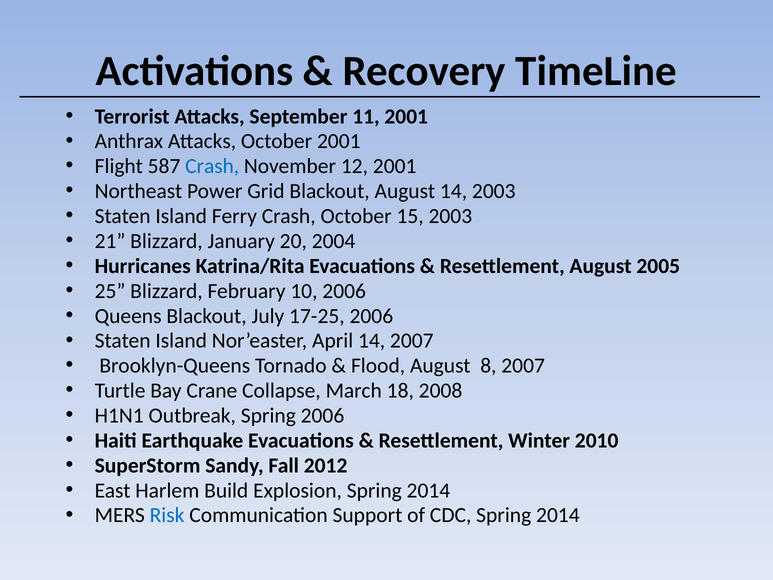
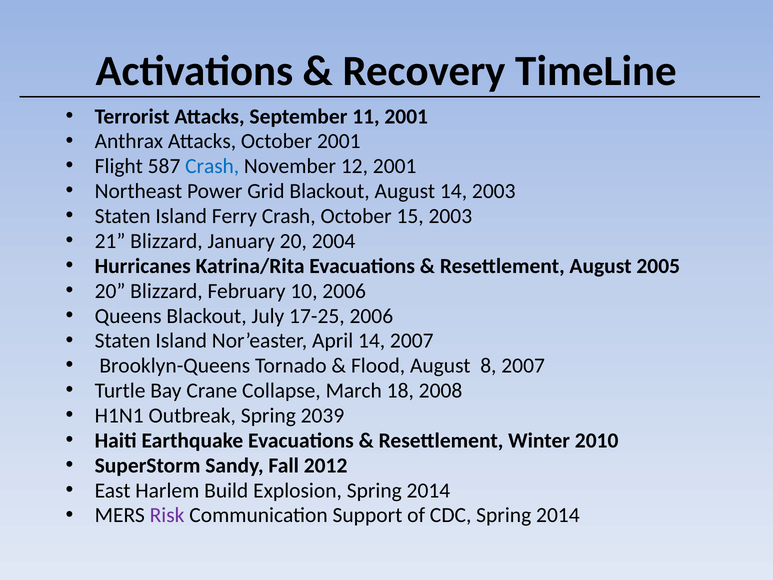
25 at (110, 291): 25 -> 20
Spring 2006: 2006 -> 2039
Risk colour: blue -> purple
